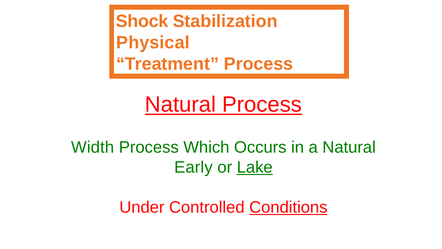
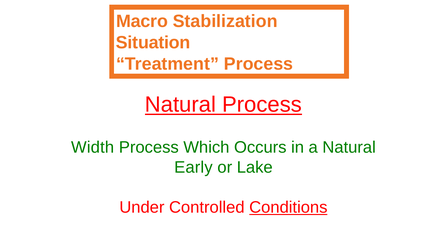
Shock: Shock -> Macro
Physical: Physical -> Situation
Lake underline: present -> none
